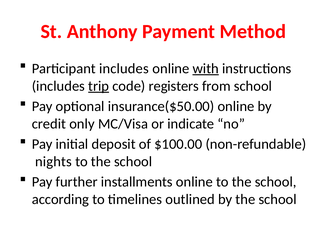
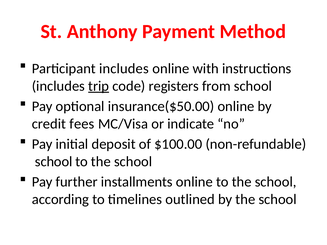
with underline: present -> none
only: only -> fees
nights at (54, 162): nights -> school
